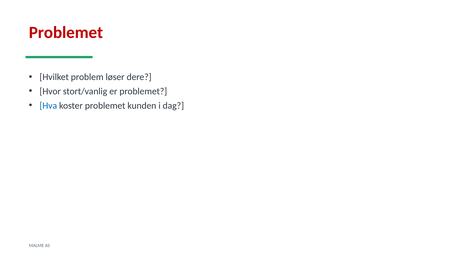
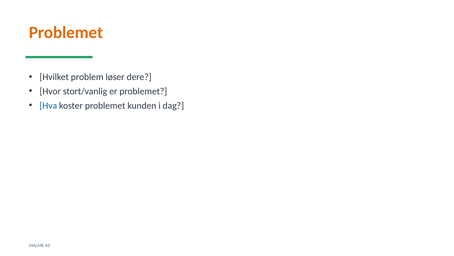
Problemet at (66, 32) colour: red -> orange
